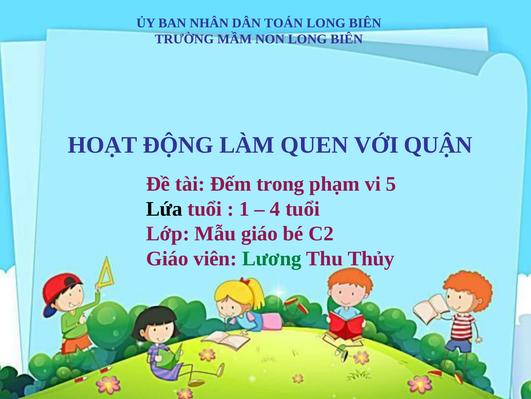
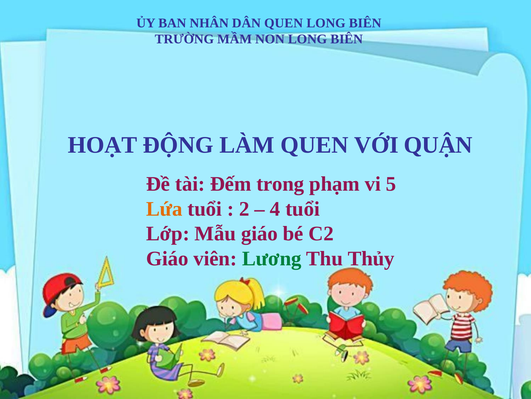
DÂN TOÁN: TOÁN -> QUEN
Lứa colour: black -> orange
1: 1 -> 2
